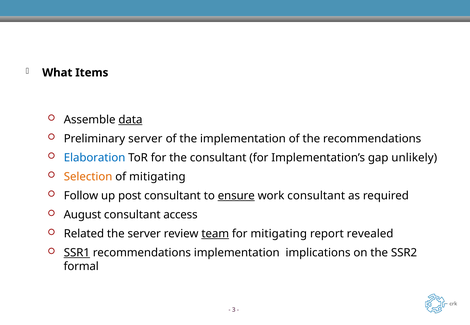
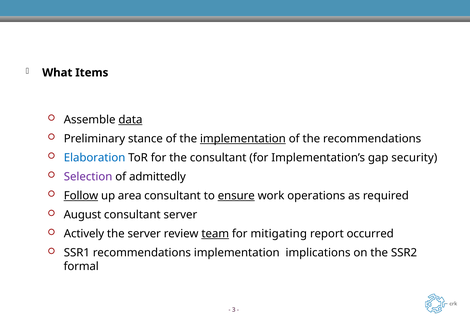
Preliminary server: server -> stance
implementation at (243, 139) underline: none -> present
unlikely: unlikely -> security
Selection colour: orange -> purple
of mitigating: mitigating -> admittedly
Follow underline: none -> present
post: post -> area
work consultant: consultant -> operations
consultant access: access -> server
Related: Related -> Actively
revealed: revealed -> occurred
SSR1 underline: present -> none
